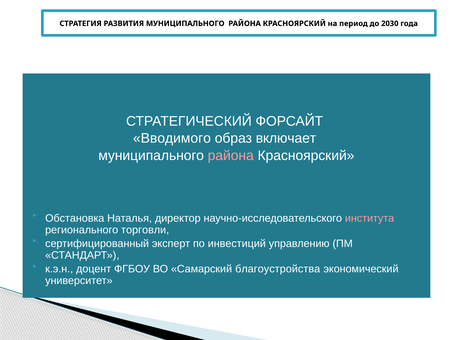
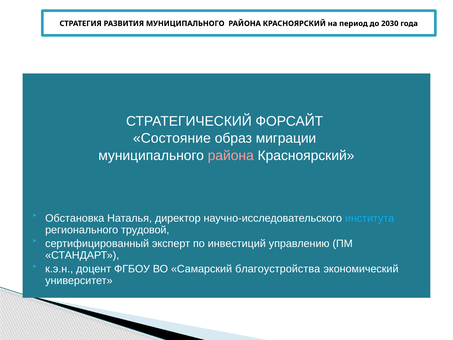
Вводимого: Вводимого -> Состояние
включает: включает -> миграции
института colour: pink -> light blue
торговли: торговли -> трудовой
